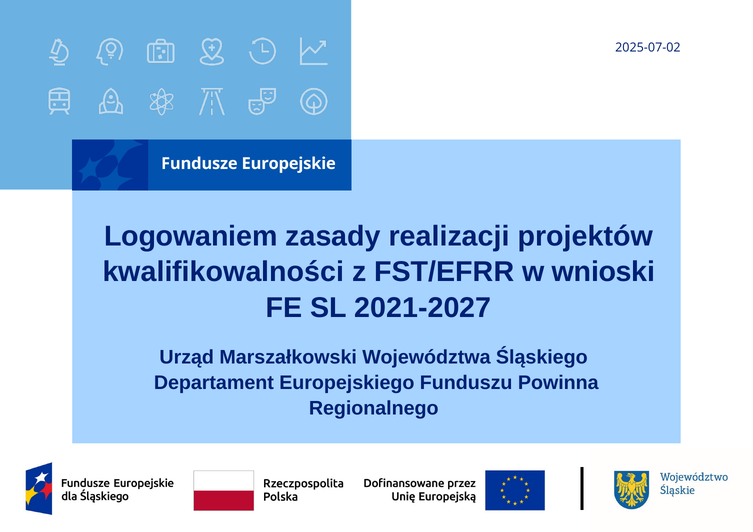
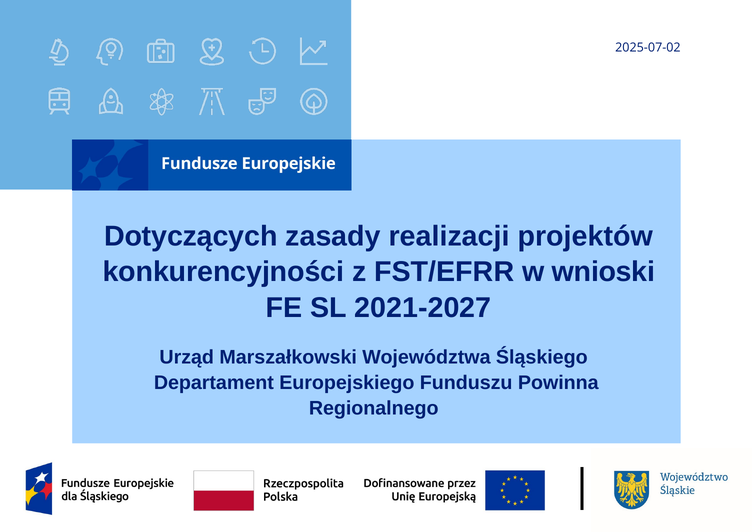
Logowaniem: Logowaniem -> Dotyczących
kwalifikowalności: kwalifikowalności -> konkurencyjności
